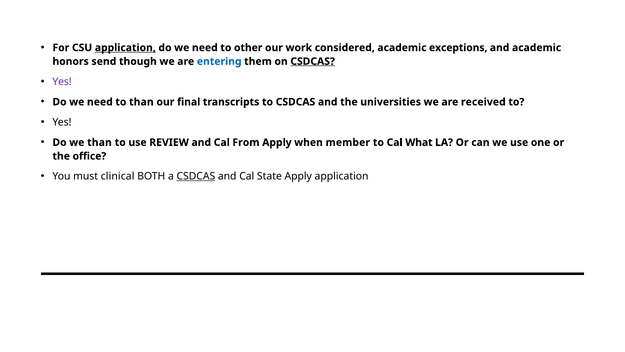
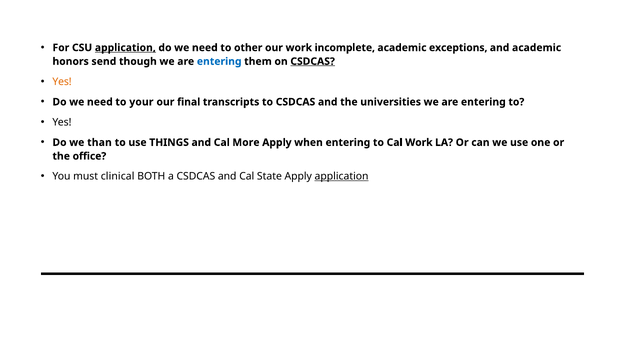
considered: considered -> incomplete
Yes at (62, 82) colour: purple -> orange
to than: than -> your
universities we are received: received -> entering
REVIEW: REVIEW -> THINGS
From: From -> More
when member: member -> entering
Cal What: What -> Work
CSDCAS at (196, 176) underline: present -> none
application at (342, 176) underline: none -> present
